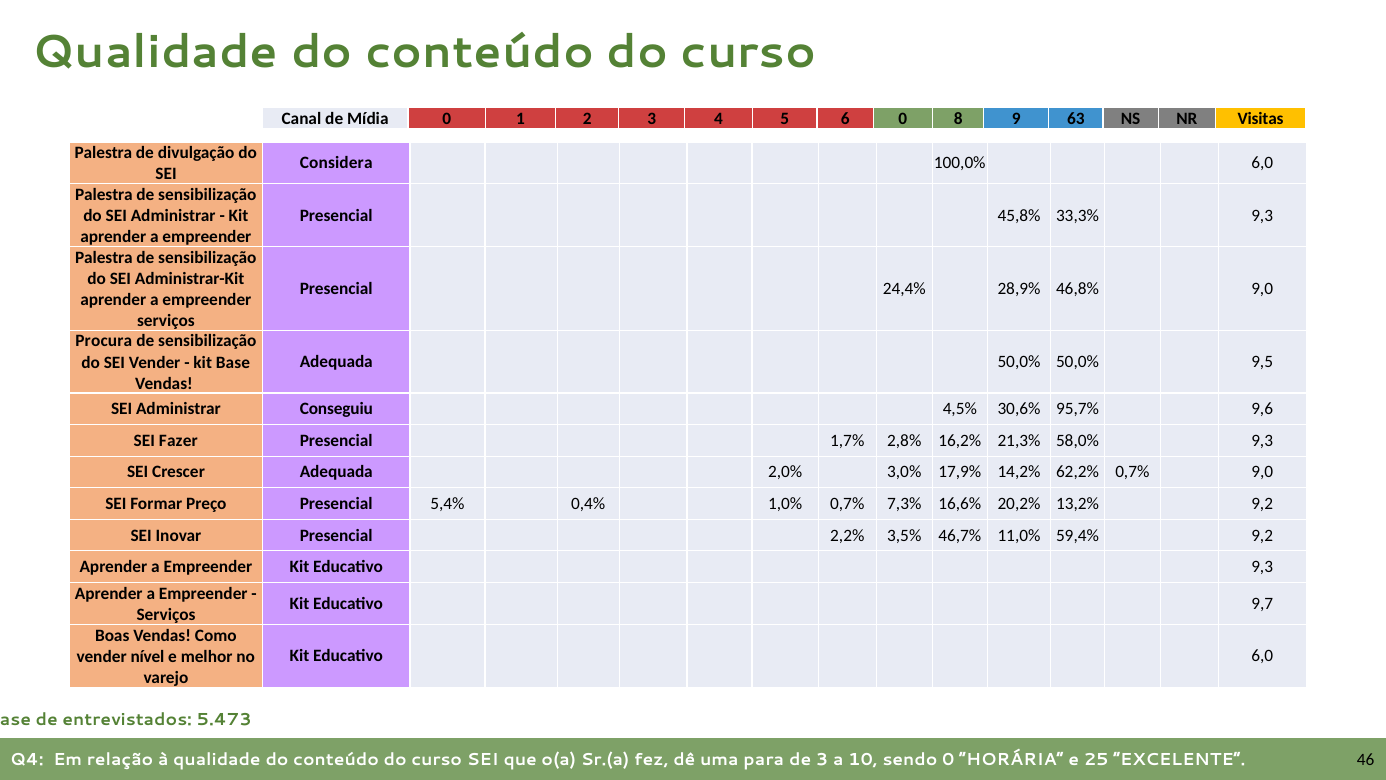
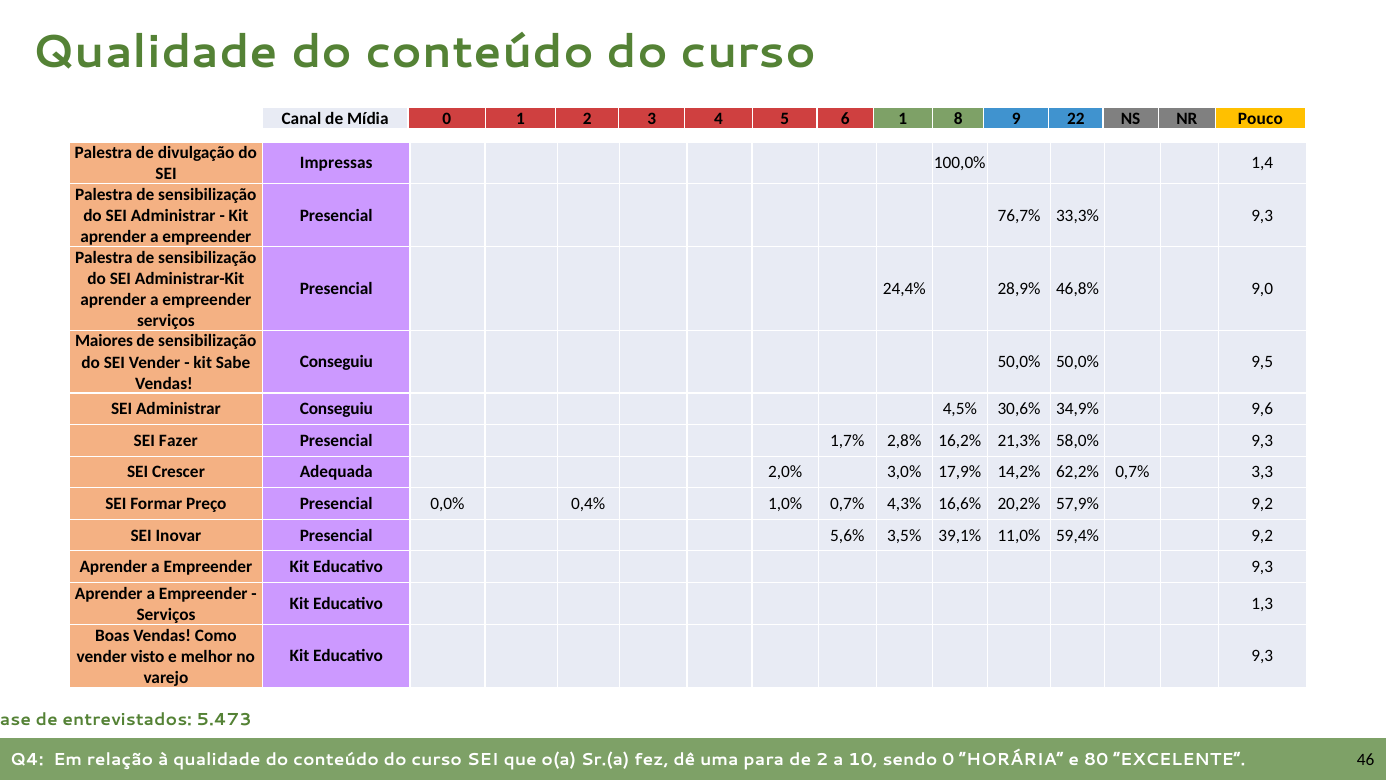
6 0: 0 -> 1
63: 63 -> 22
Visitas: Visitas -> Pouco
Considera: Considera -> Impressas
100,0% 6,0: 6,0 -> 1,4
45,8%: 45,8% -> 76,7%
Procura: Procura -> Maiores
Adequada at (336, 362): Adequada -> Conseguiu
kit Base: Base -> Sabe
95,7%: 95,7% -> 34,9%
0,7% 9,0: 9,0 -> 3,3
5,4%: 5,4% -> 0,0%
7,3%: 7,3% -> 4,3%
13,2%: 13,2% -> 57,9%
2,2%: 2,2% -> 5,6%
46,7%: 46,7% -> 39,1%
9,7: 9,7 -> 1,3
6,0 at (1262, 656): 6,0 -> 9,3
nível: nível -> visto
de 3: 3 -> 2
25: 25 -> 80
